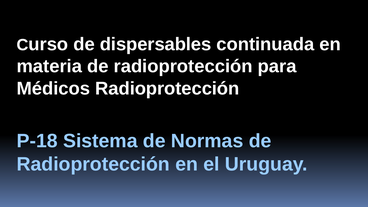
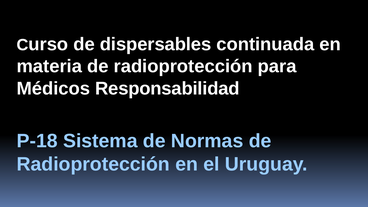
Médicos Radioprotección: Radioprotección -> Responsabilidad
